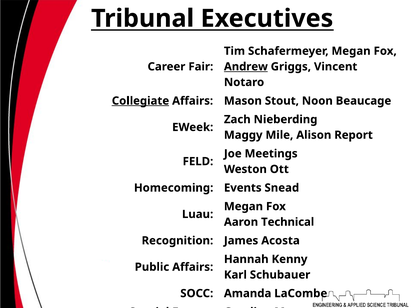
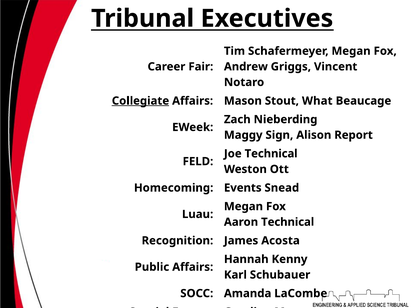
Andrew underline: present -> none
Noon: Noon -> What
Mile: Mile -> Sign
Joe Meetings: Meetings -> Technical
